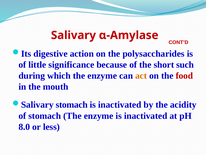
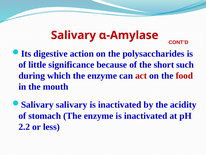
act colour: orange -> red
stomach at (72, 104): stomach -> salivary
8.0: 8.0 -> 2.2
